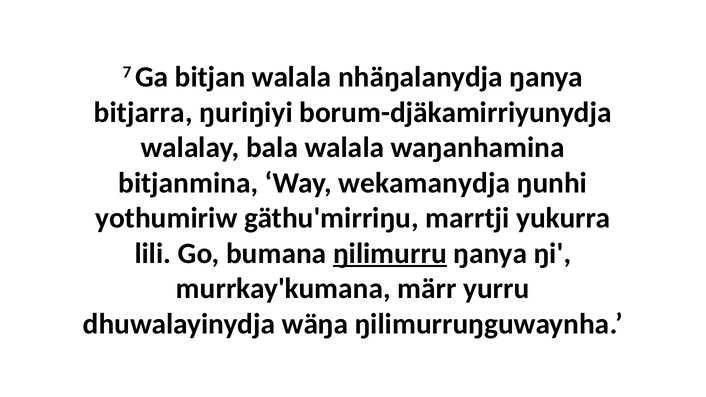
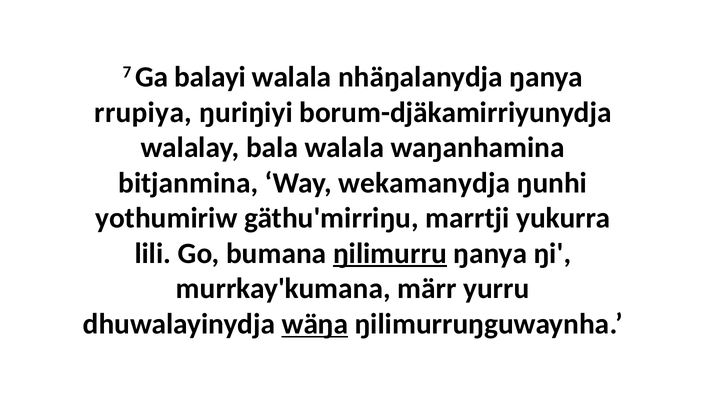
bitjan: bitjan -> balayi
bitjarra: bitjarra -> rrupiya
wäŋa underline: none -> present
